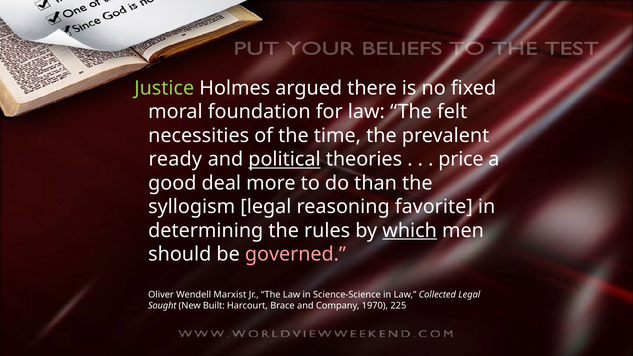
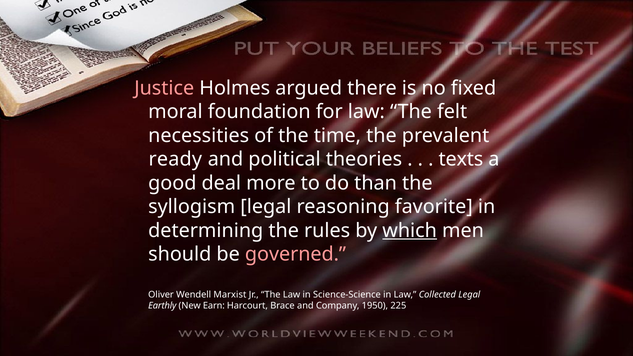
Justice colour: light green -> pink
political underline: present -> none
price: price -> texts
Sought: Sought -> Earthly
Built: Built -> Earn
1970: 1970 -> 1950
